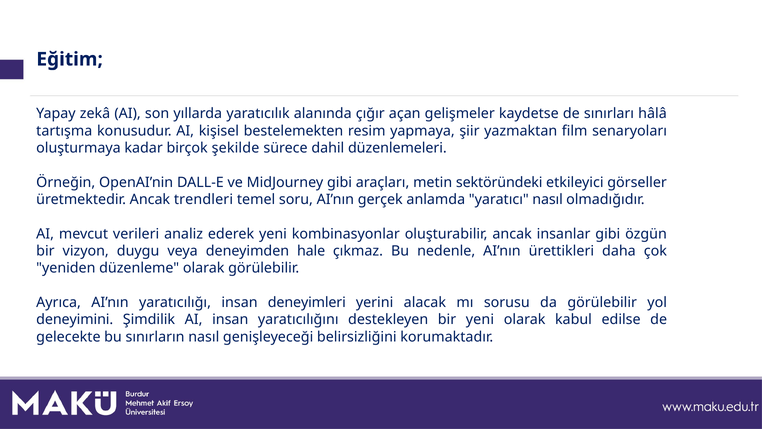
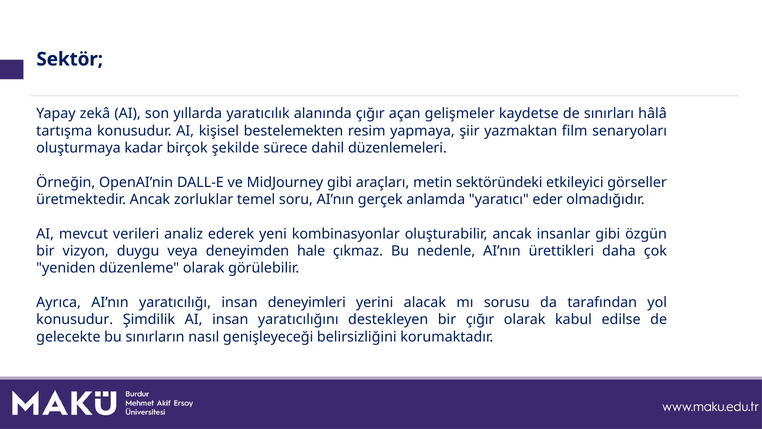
Eğitim: Eğitim -> Sektör
trendleri: trendleri -> zorluklar
yaratıcı nasıl: nasıl -> eder
da görülebilir: görülebilir -> tarafından
deneyimini at (75, 319): deneyimini -> konusudur
bir yeni: yeni -> çığır
